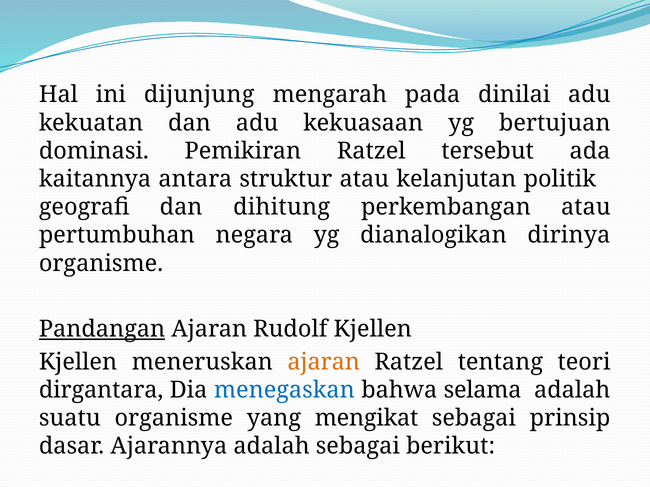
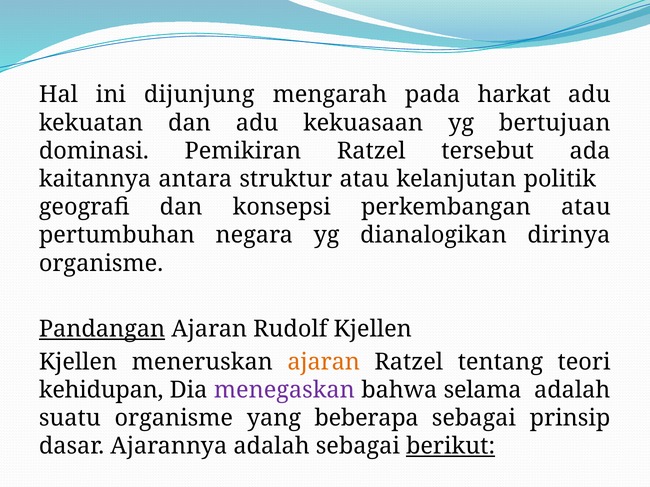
dinilai: dinilai -> harkat
dihitung: dihitung -> konsepsi
dirgantara: dirgantara -> kehidupan
menegaskan colour: blue -> purple
mengikat: mengikat -> beberapa
berikut underline: none -> present
